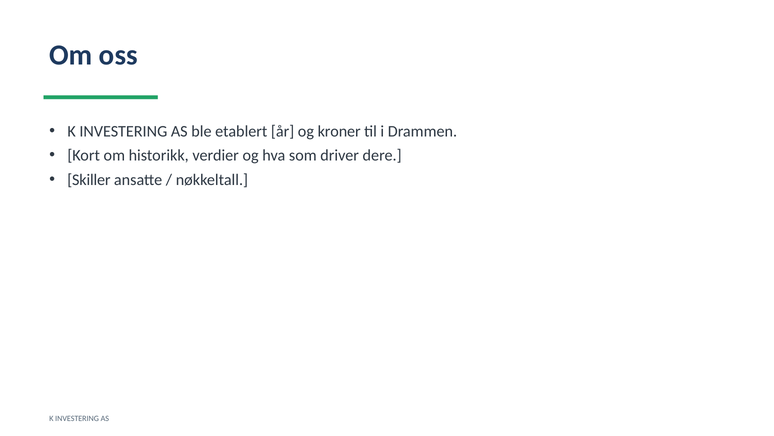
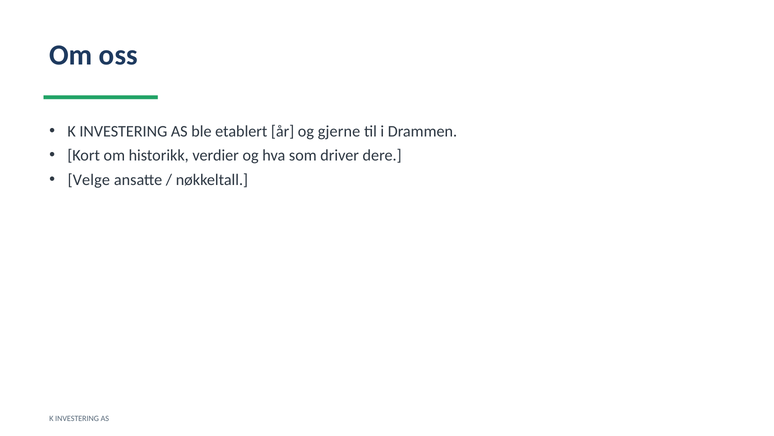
kroner: kroner -> gjerne
Skiller: Skiller -> Velge
